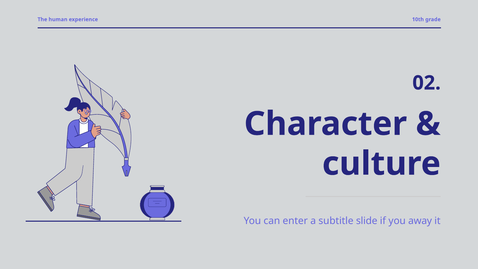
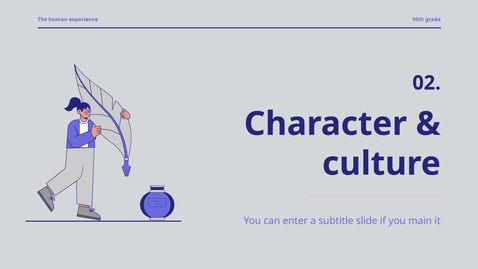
away: away -> main
